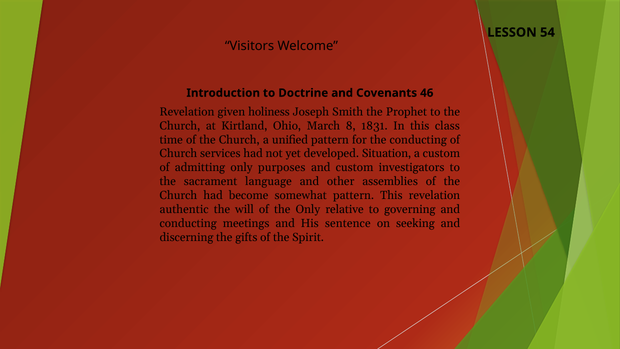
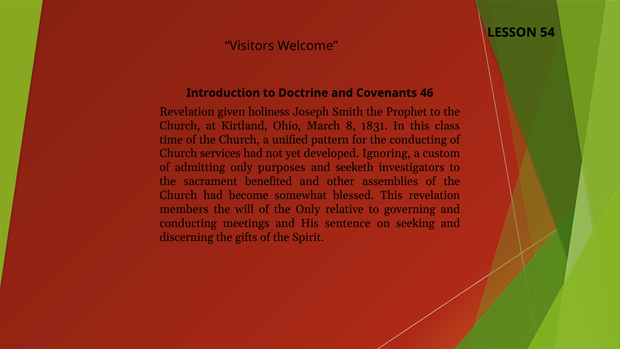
Situation: Situation -> Ignoring
and custom: custom -> seeketh
language: language -> benefited
somewhat pattern: pattern -> blessed
authentic: authentic -> members
